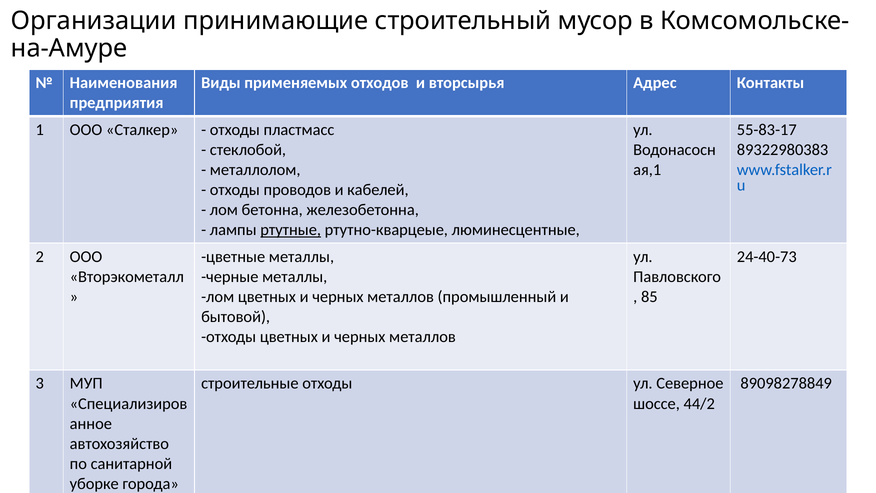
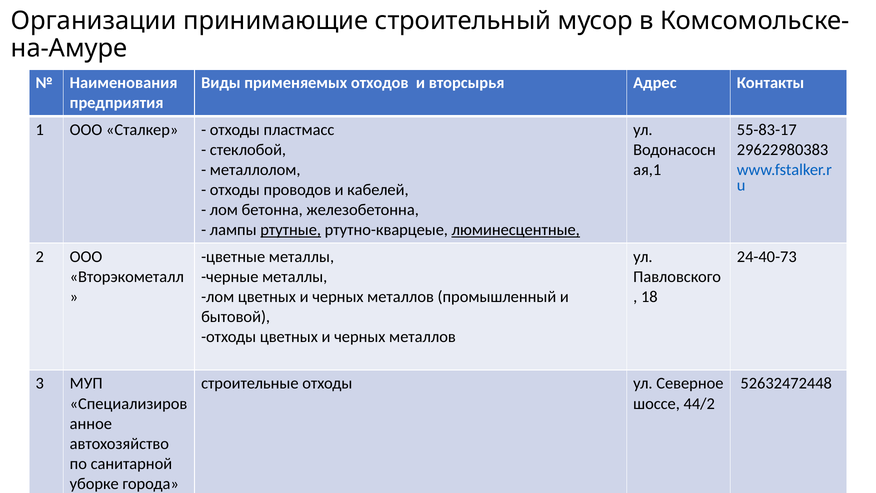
89322980383: 89322980383 -> 29622980383
люминесцентные underline: none -> present
85: 85 -> 18
89098278849: 89098278849 -> 52632472448
